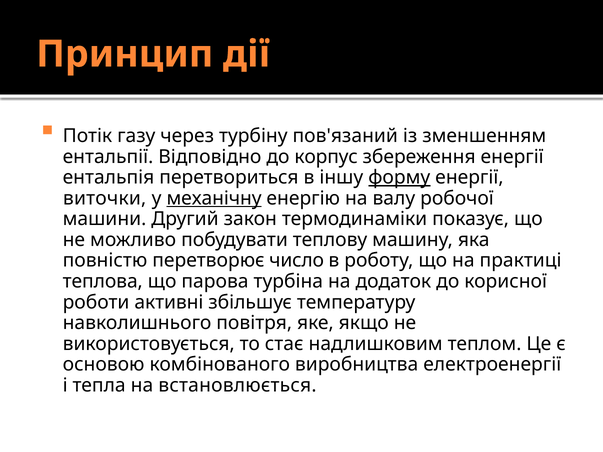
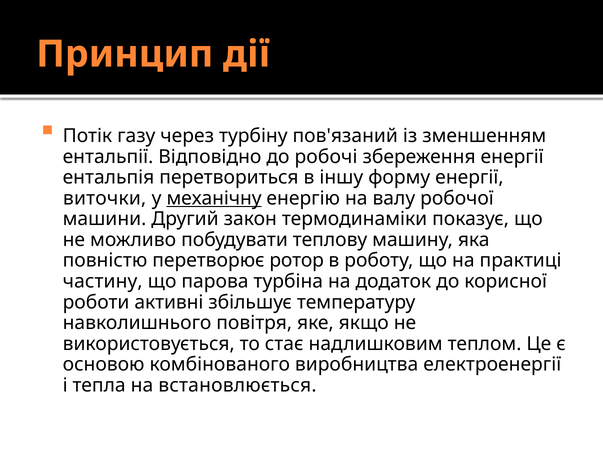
корпус: корпус -> робочі
форму underline: present -> none
число: число -> ротор
теплова: теплова -> частину
